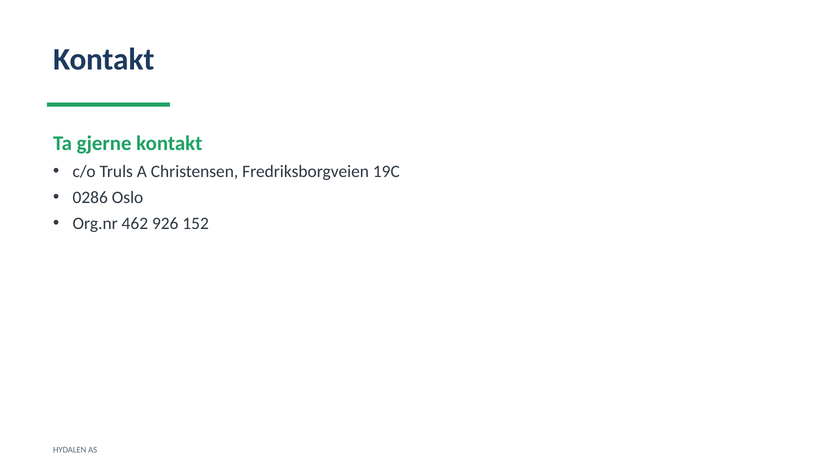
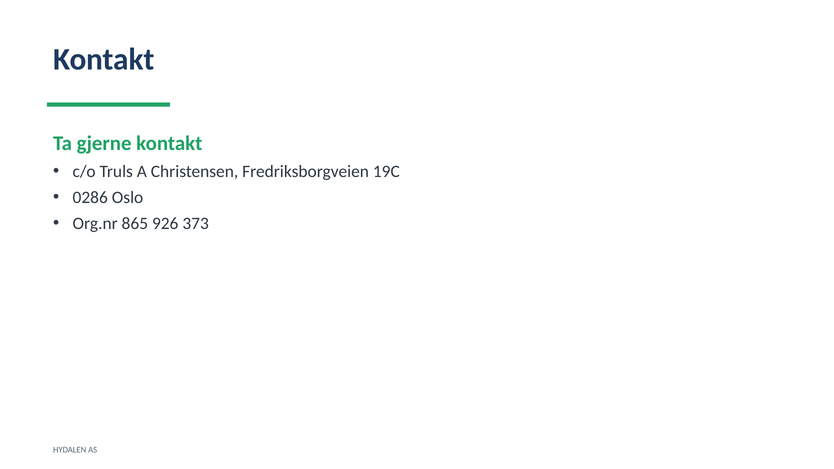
462: 462 -> 865
152: 152 -> 373
